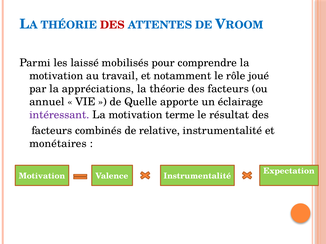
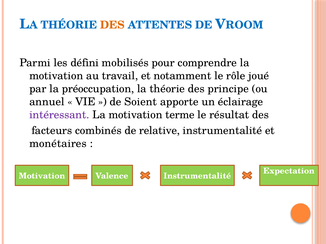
DES at (112, 25) colour: red -> orange
laissé: laissé -> défini
appréciations: appréciations -> préoccupation
théorie des facteurs: facteurs -> principe
Quelle: Quelle -> Soient
